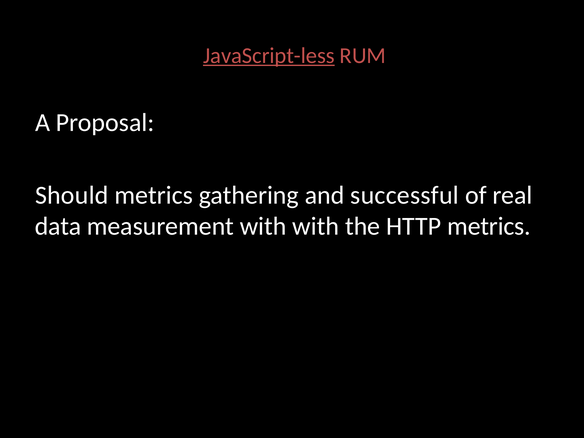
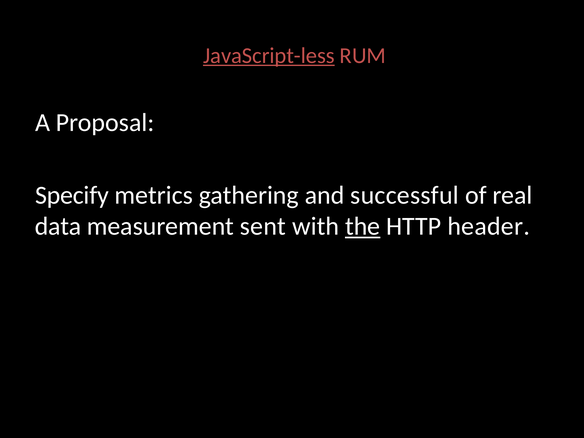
Should: Should -> Specify
measurement with: with -> sent
the underline: none -> present
HTTP metrics: metrics -> header
